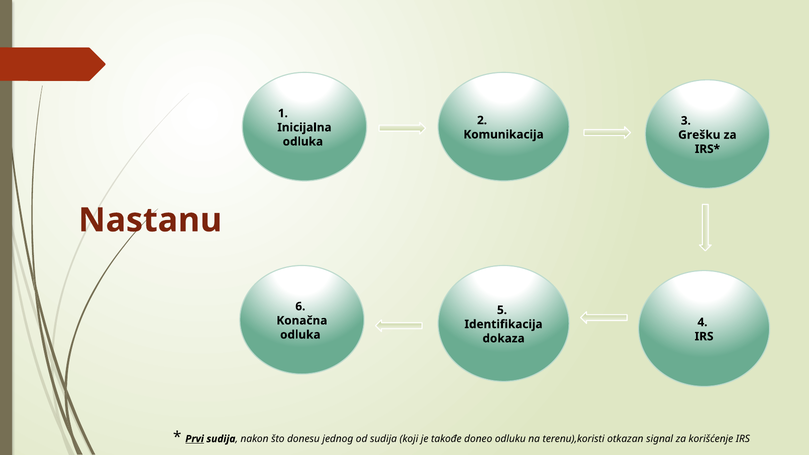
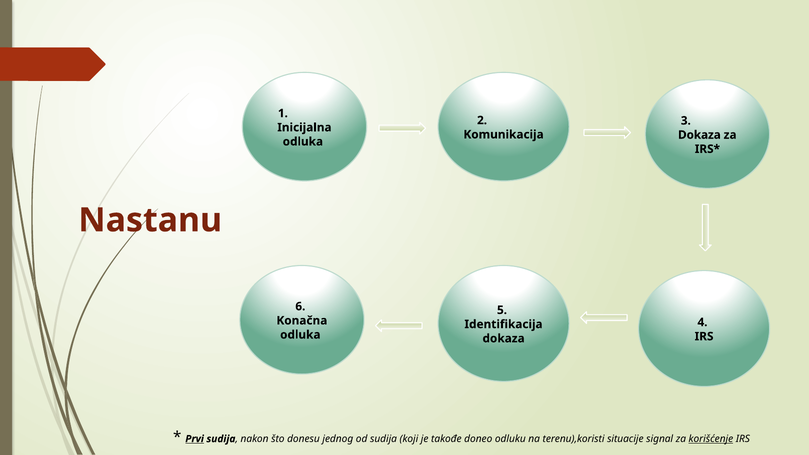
Grešku at (699, 135): Grešku -> Dokaza
otkazan: otkazan -> situacije
korišćenje underline: none -> present
